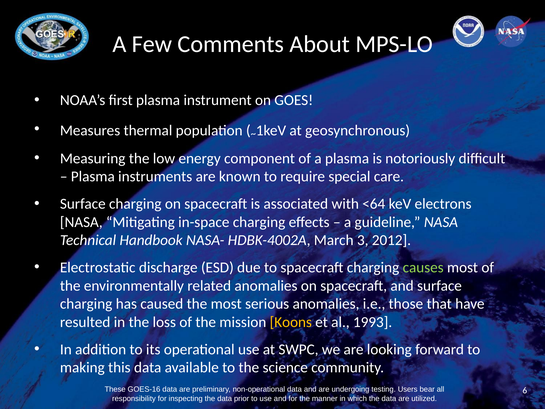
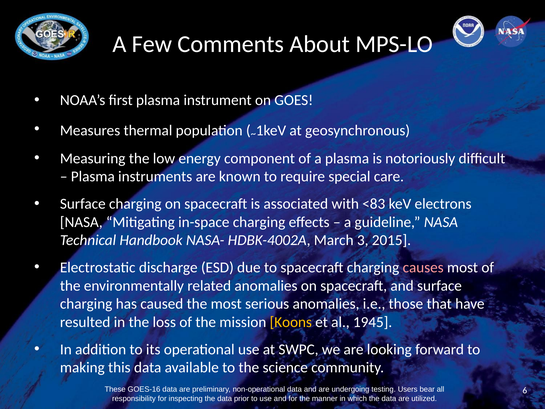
<64: <64 -> <83
2012: 2012 -> 2015
causes colour: light green -> pink
1993: 1993 -> 1945
